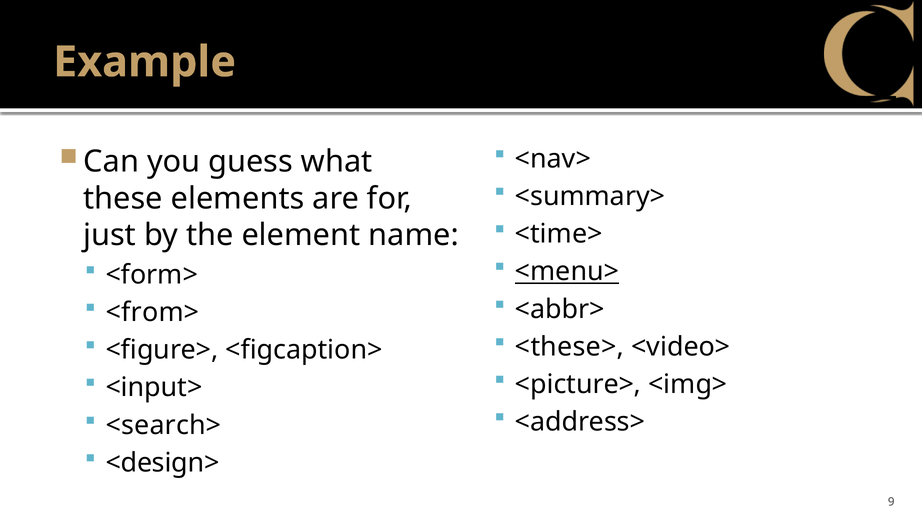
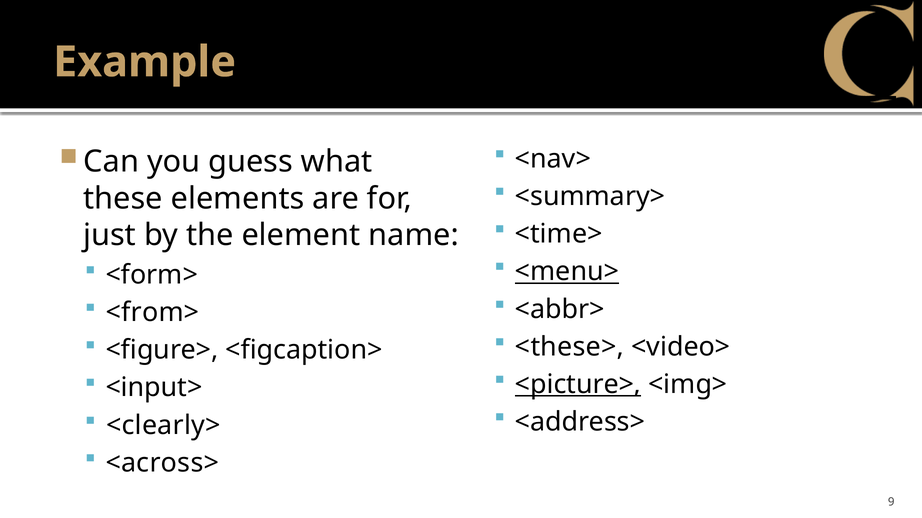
<picture> underline: none -> present
<search>: <search> -> <clearly>
<design>: <design> -> <across>
